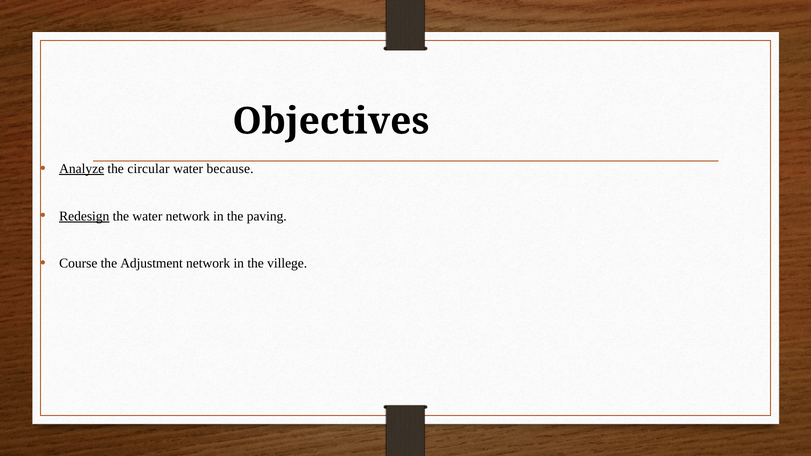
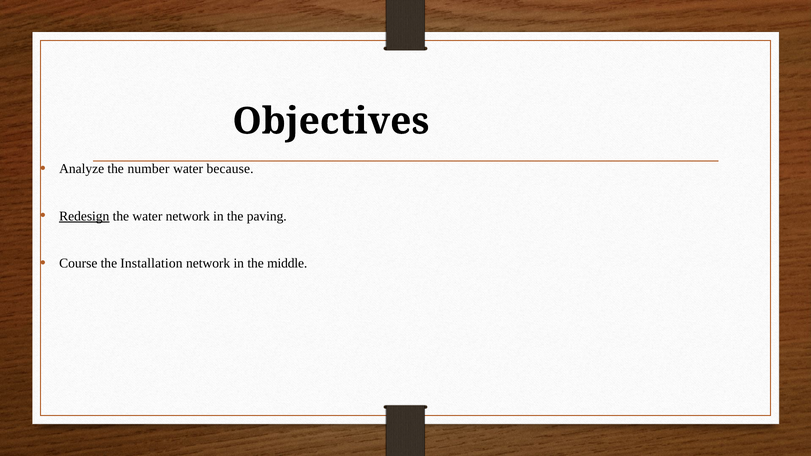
Analyze underline: present -> none
circular: circular -> number
Adjustment: Adjustment -> Installation
villege: villege -> middle
